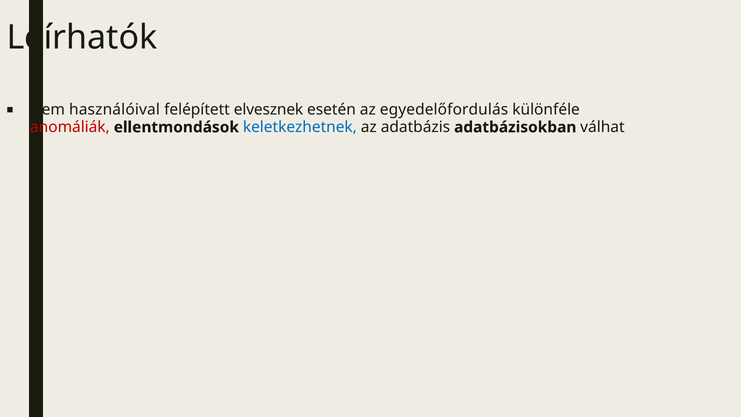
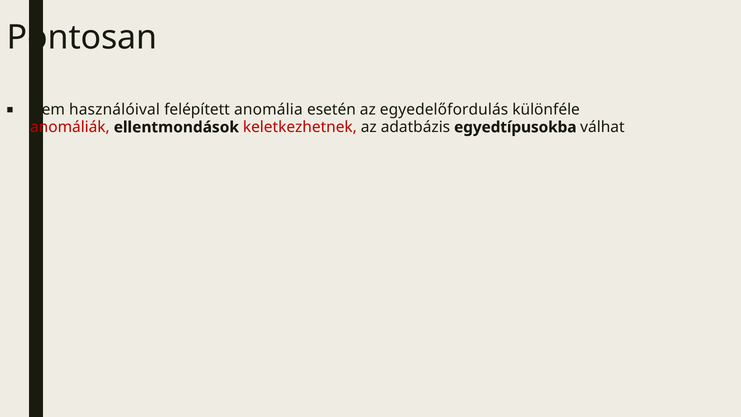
Leírhatók: Leírhatók -> Pontosan
elvesznek: elvesznek -> anomália
keletkezhetnek colour: blue -> red
adatbázisokban: adatbázisokban -> egyedtípusokba
